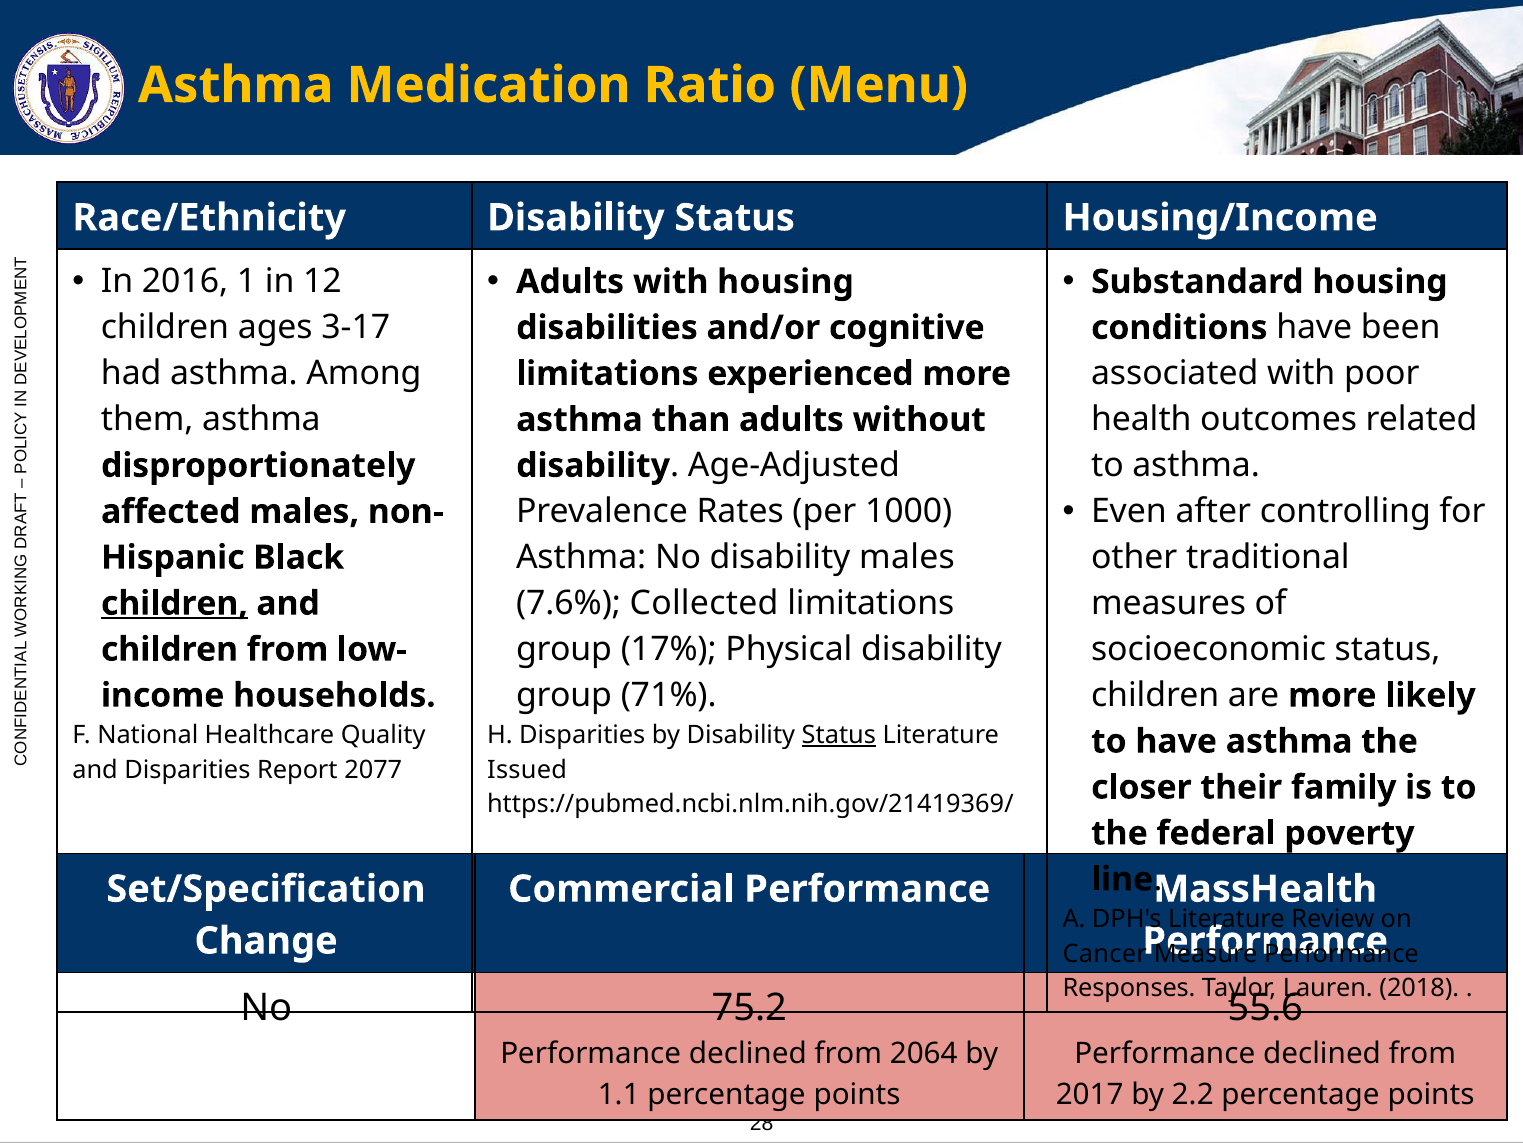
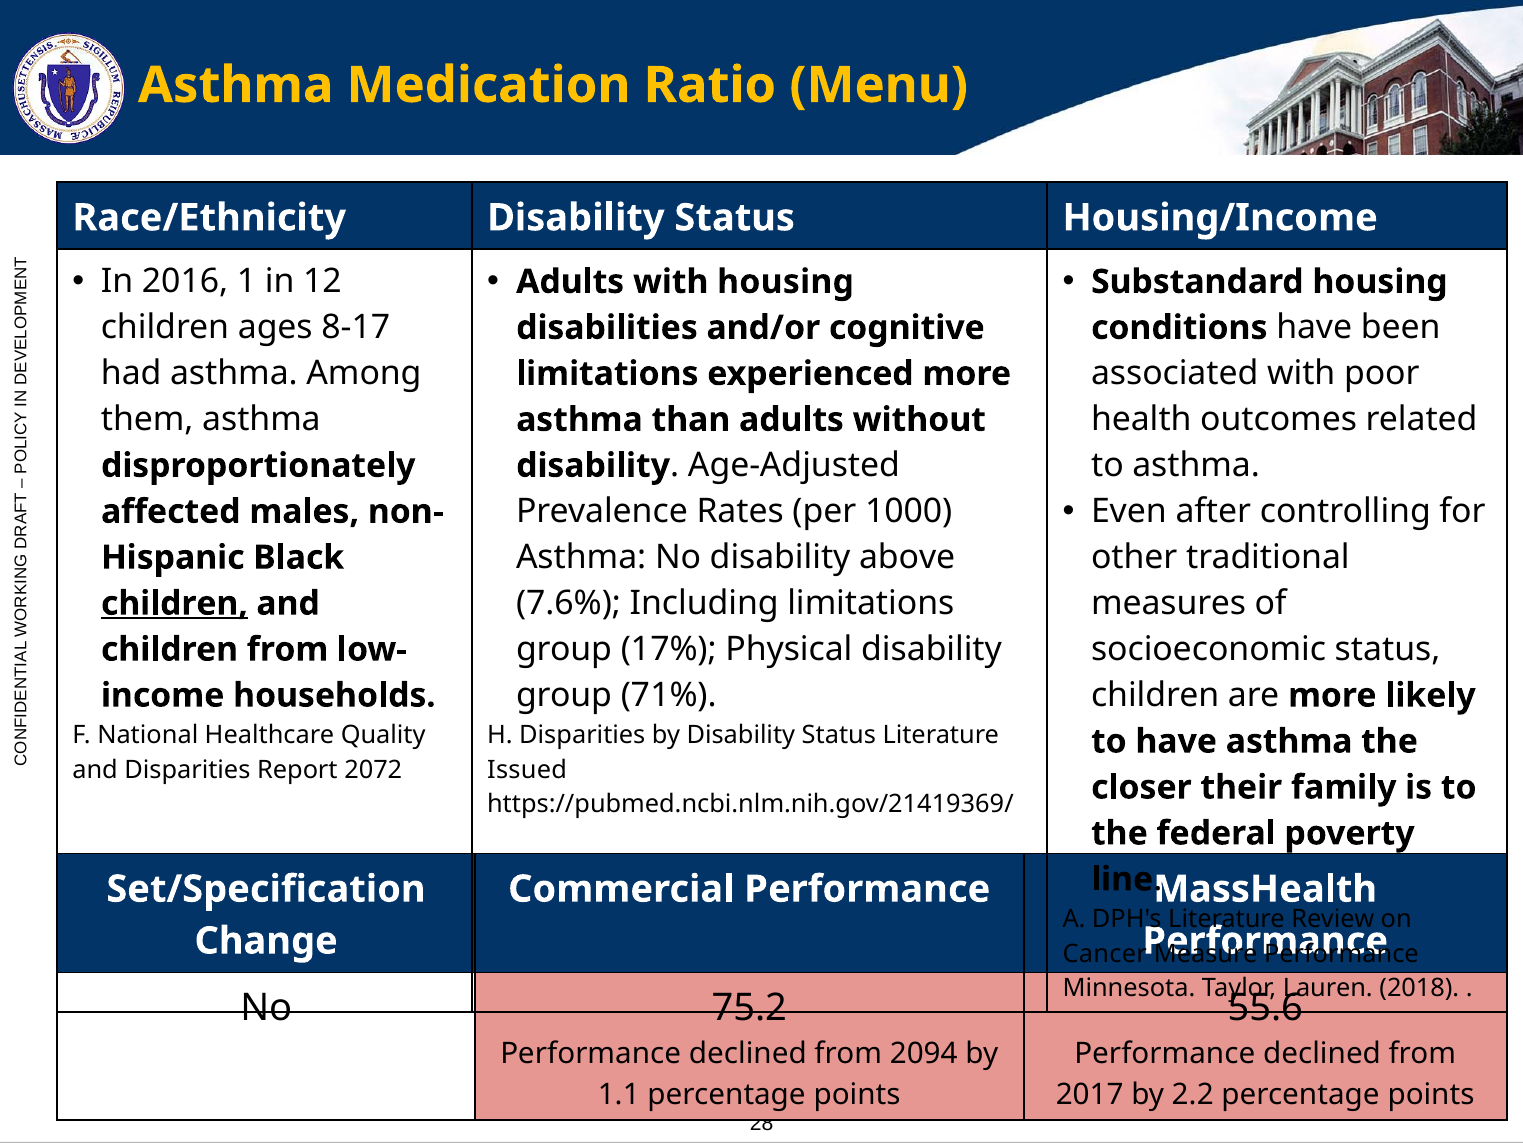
3-17: 3-17 -> 8-17
disability males: males -> above
Collected: Collected -> Including
Status at (839, 735) underline: present -> none
2077: 2077 -> 2072
Responses: Responses -> Minnesota
2064: 2064 -> 2094
